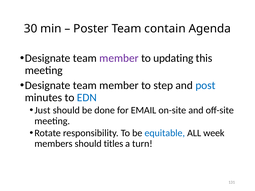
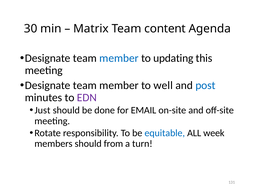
Poster: Poster -> Matrix
contain: contain -> content
member at (119, 58) colour: purple -> blue
step: step -> well
EDN colour: blue -> purple
titles: titles -> from
